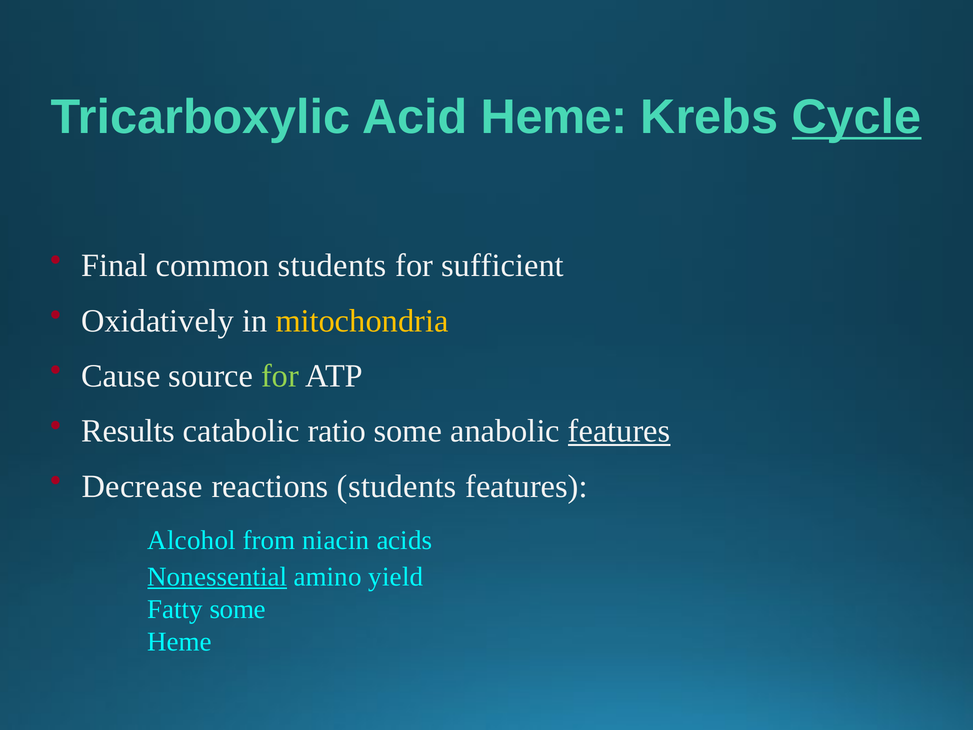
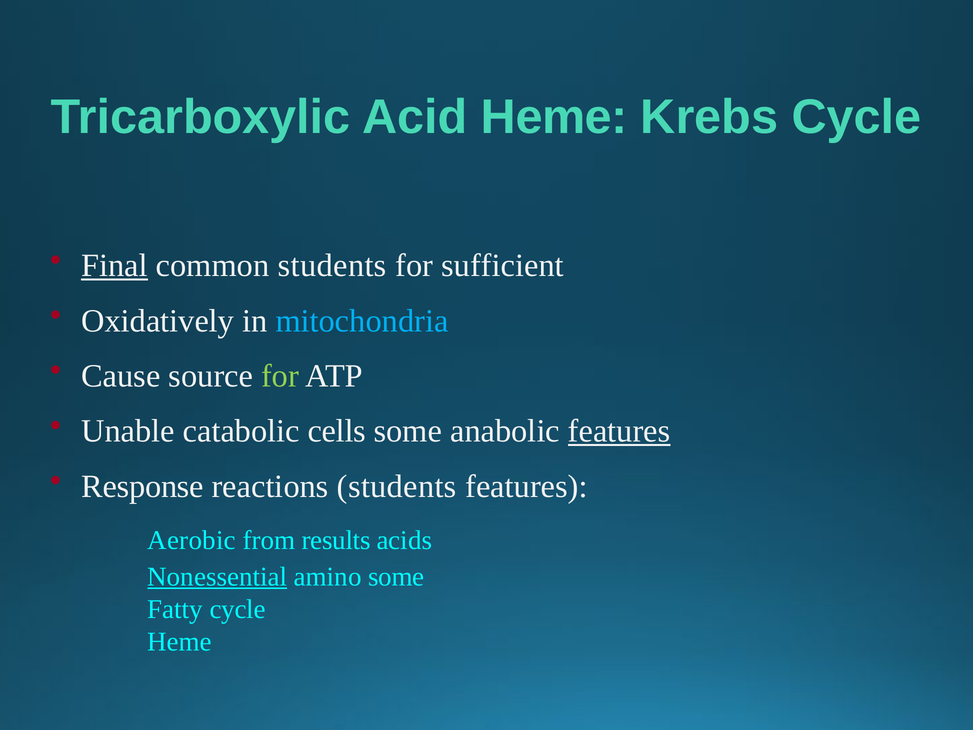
Cycle at (857, 117) underline: present -> none
Final underline: none -> present
mitochondria colour: yellow -> light blue
Results: Results -> Unable
ratio: ratio -> cells
Decrease: Decrease -> Response
Alcohol: Alcohol -> Aerobic
niacin: niacin -> results
amino yield: yield -> some
Fatty some: some -> cycle
